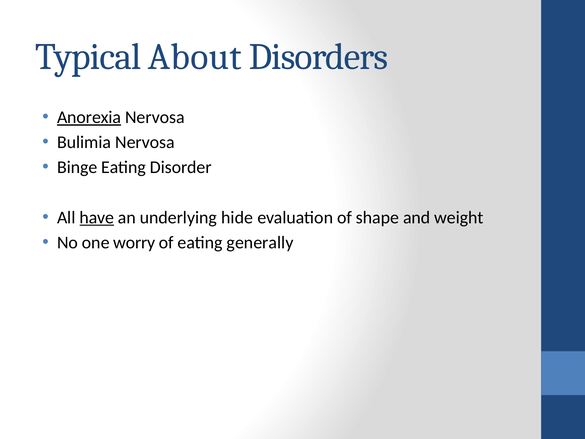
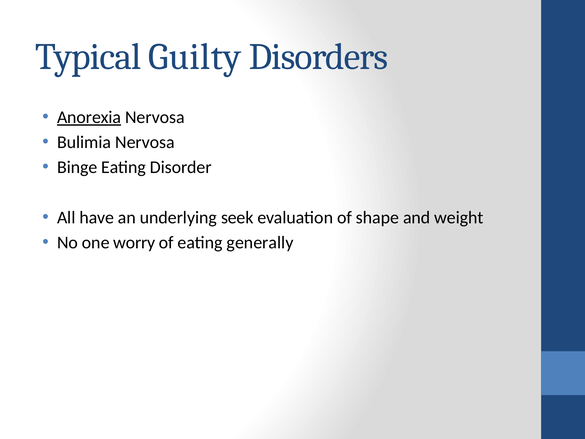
About: About -> Guilty
have underline: present -> none
hide: hide -> seek
